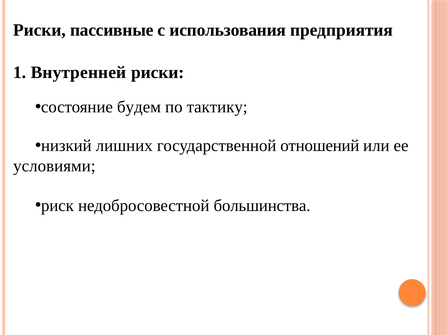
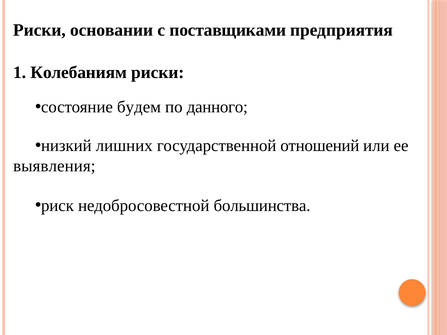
пассивные: пассивные -> основании
использования: использования -> поставщиками
Внутренней: Внутренней -> Колебаниям
тактику: тактику -> данного
условиями: условиями -> выявления
